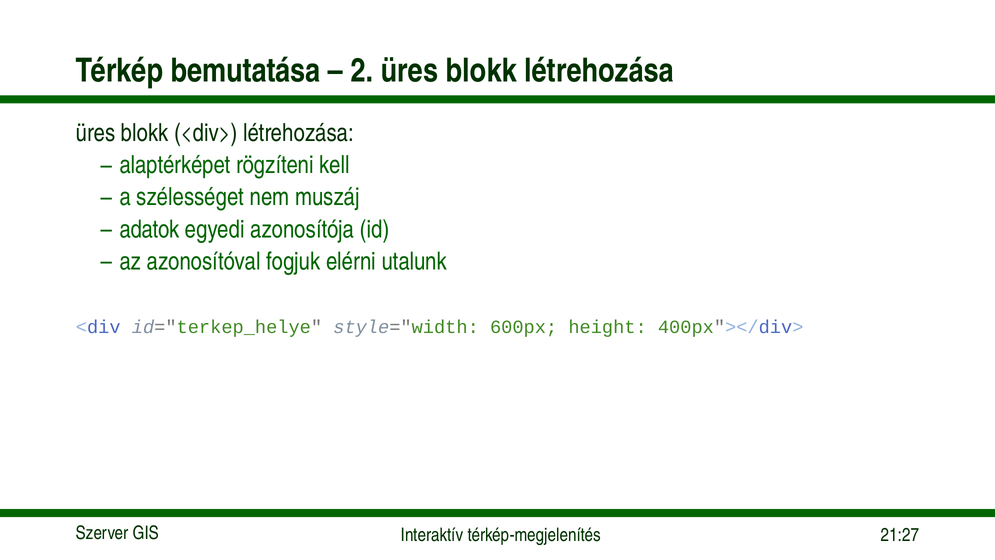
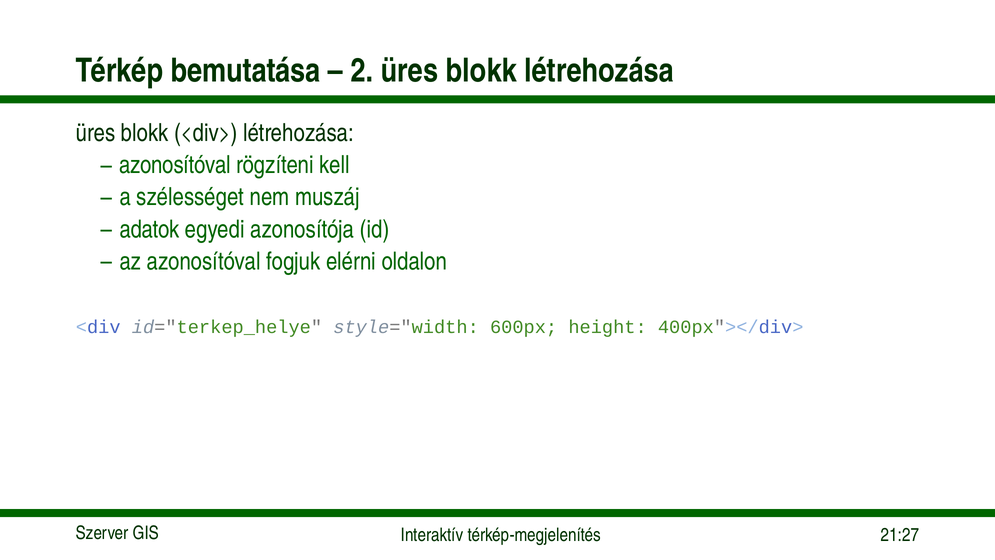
alaptérképet at (175, 165): alaptérképet -> azonosítóval
utalunk: utalunk -> oldalon
